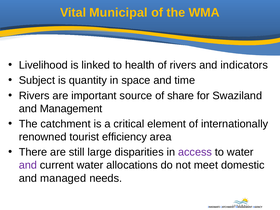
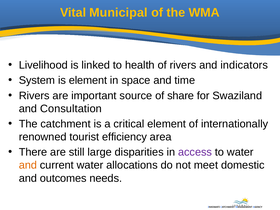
Subject: Subject -> System
is quantity: quantity -> element
and Management: Management -> Consultation
and at (28, 165) colour: purple -> orange
managed: managed -> outcomes
